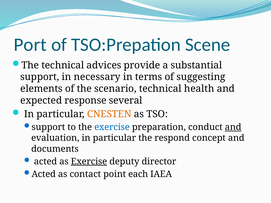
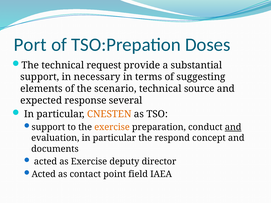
Scene: Scene -> Doses
advices: advices -> request
health: health -> source
exercise at (112, 127) colour: blue -> orange
Exercise at (89, 162) underline: present -> none
each: each -> field
